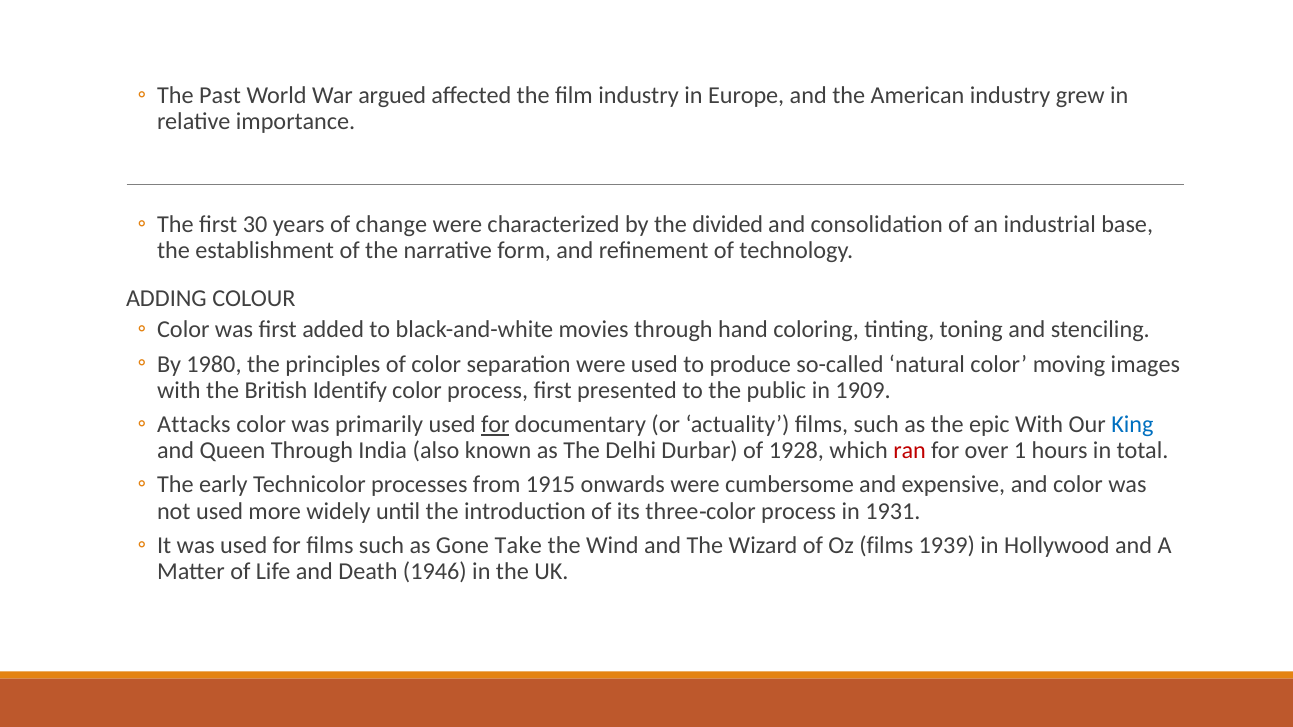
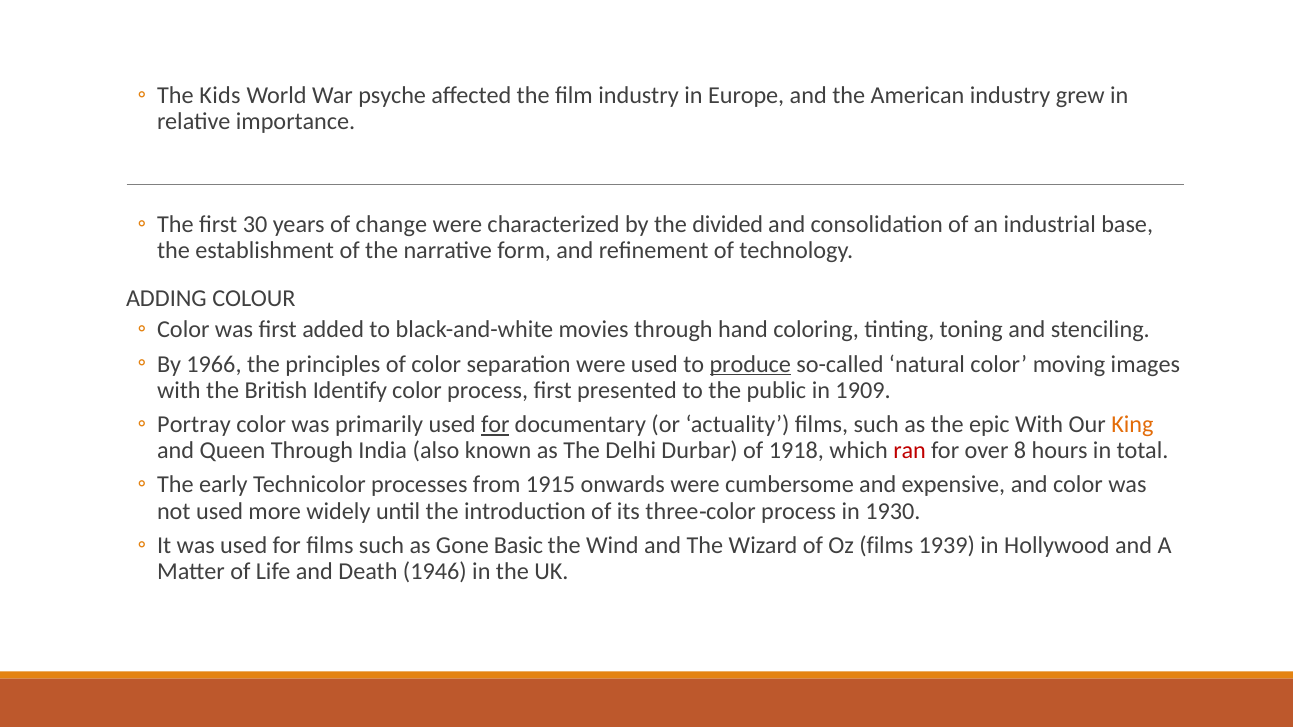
Past: Past -> Kids
argued: argued -> psyche
1980: 1980 -> 1966
produce underline: none -> present
Attacks: Attacks -> Portray
King colour: blue -> orange
1928: 1928 -> 1918
1: 1 -> 8
1931: 1931 -> 1930
Take: Take -> Basic
